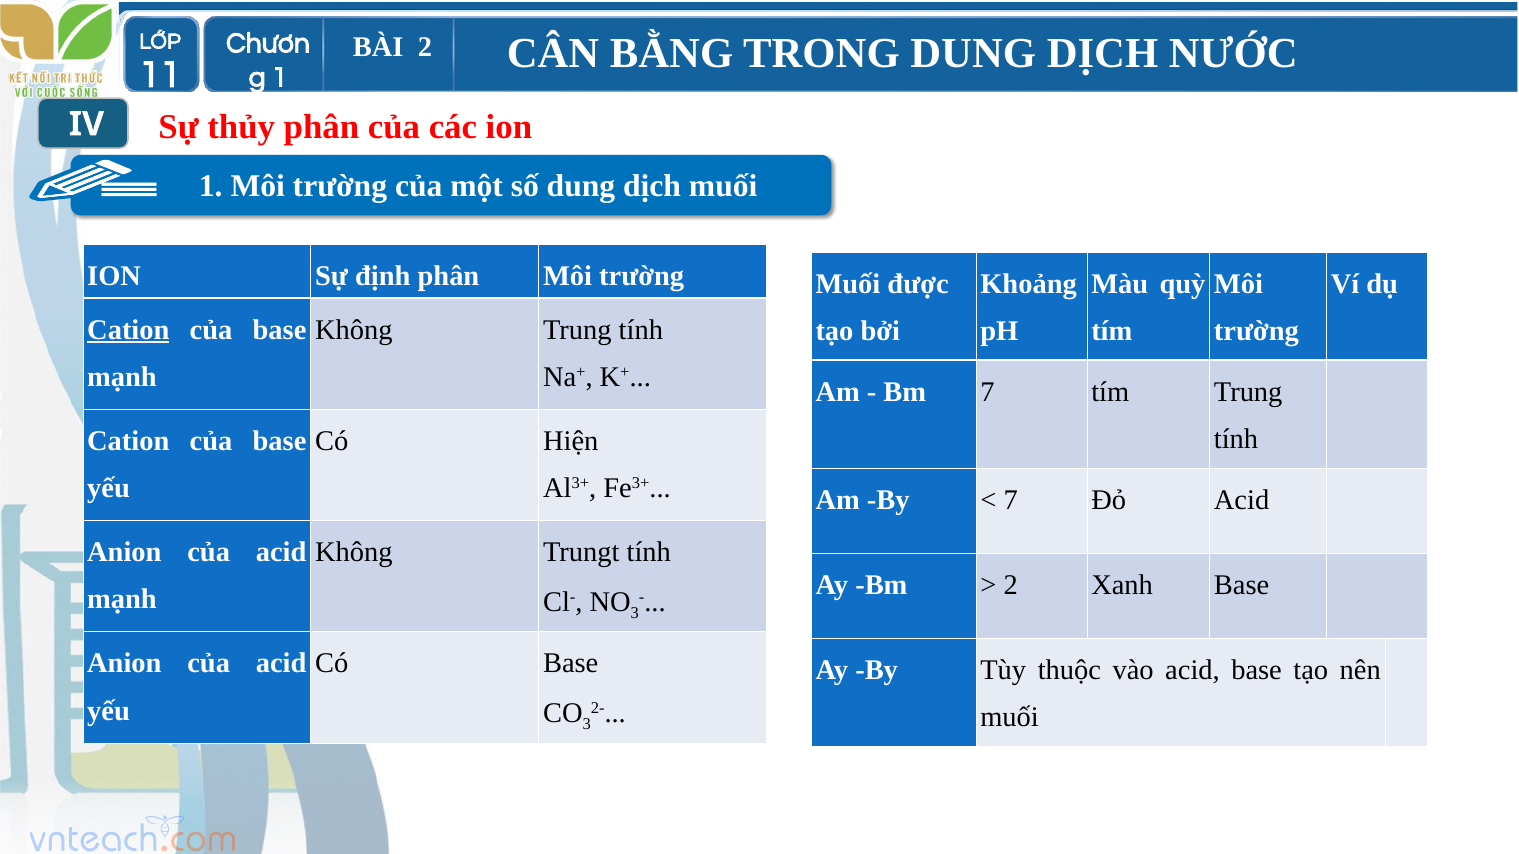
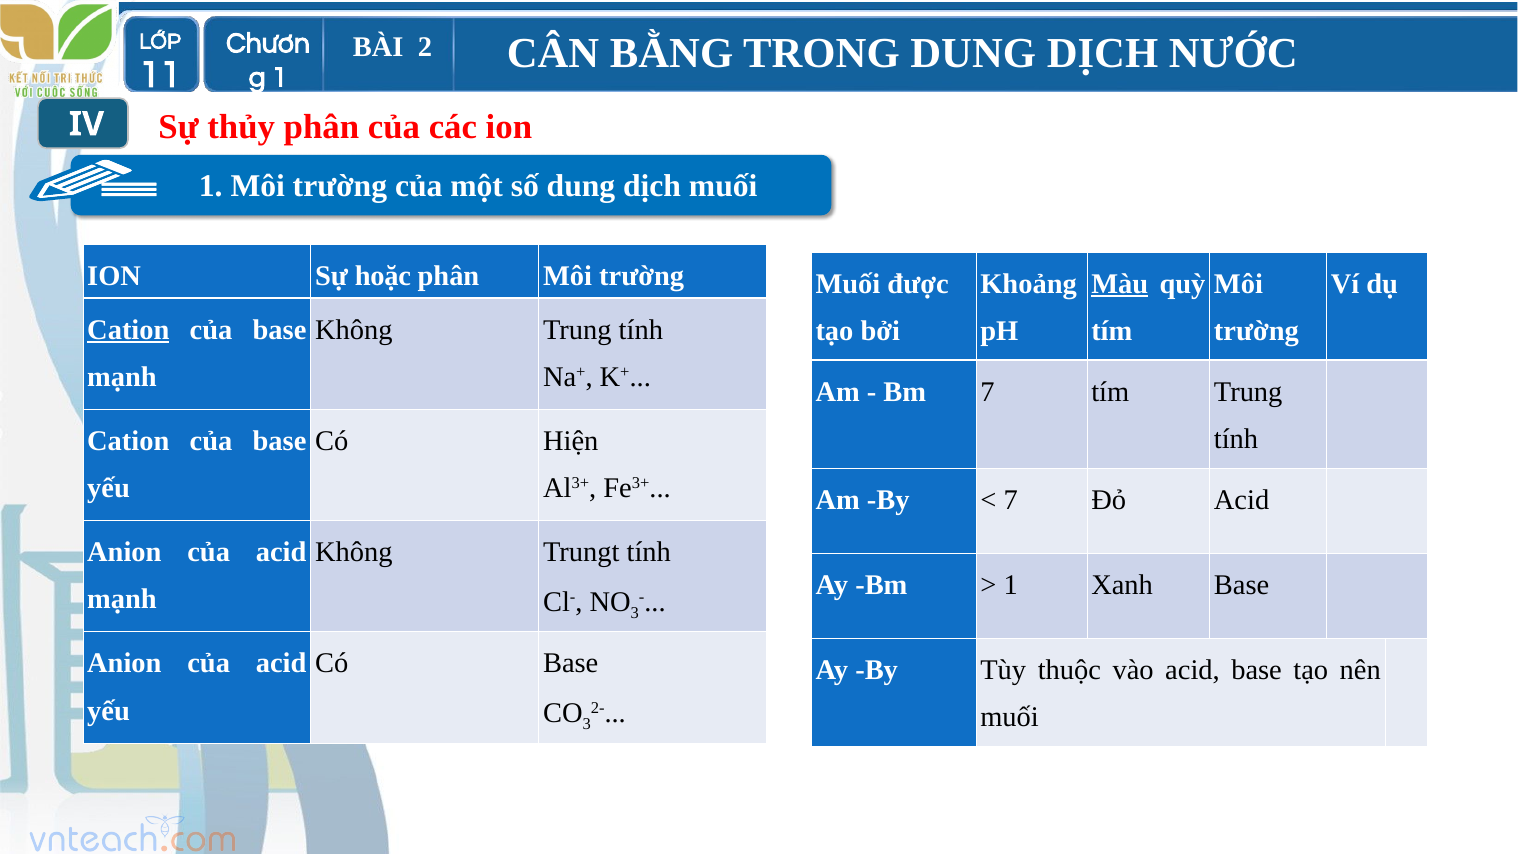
định: định -> hoặc
Màu underline: none -> present
2 at (1011, 585): 2 -> 1
